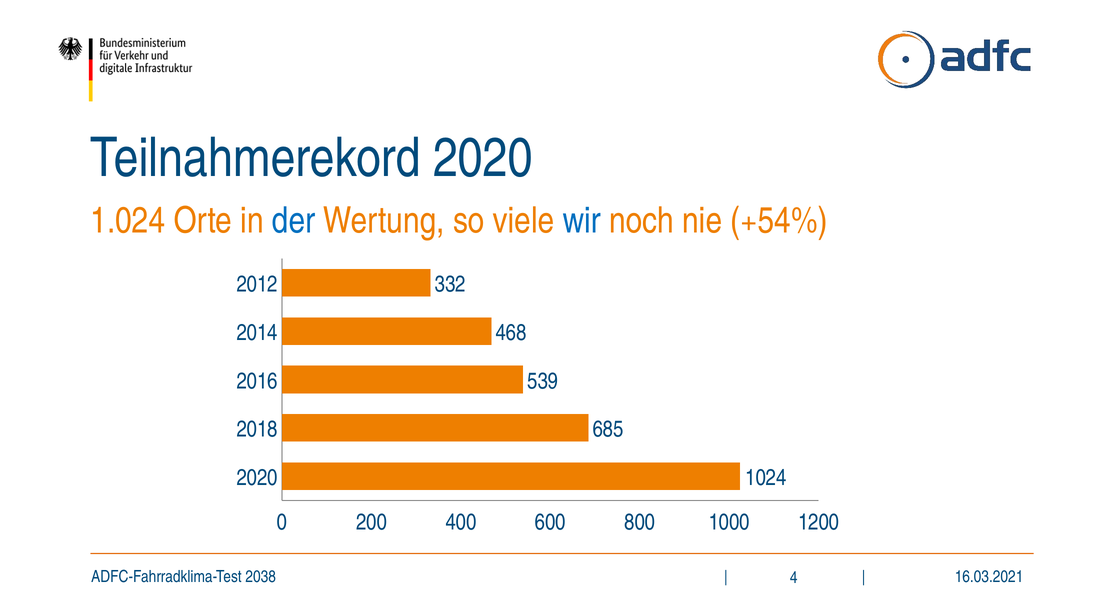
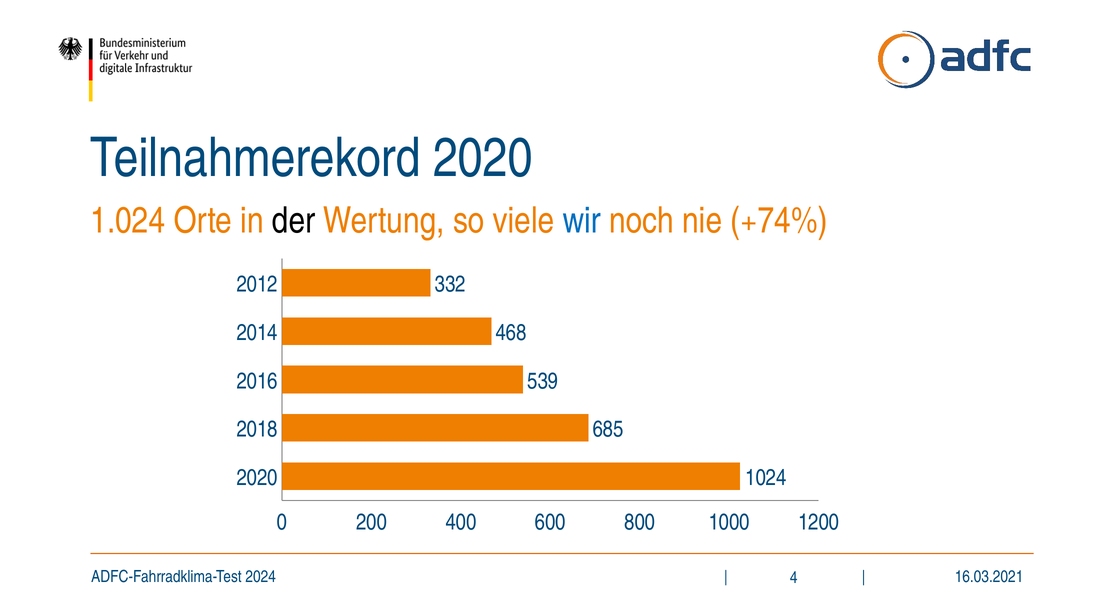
der colour: blue -> black
+54%: +54% -> +74%
2038: 2038 -> 2024
